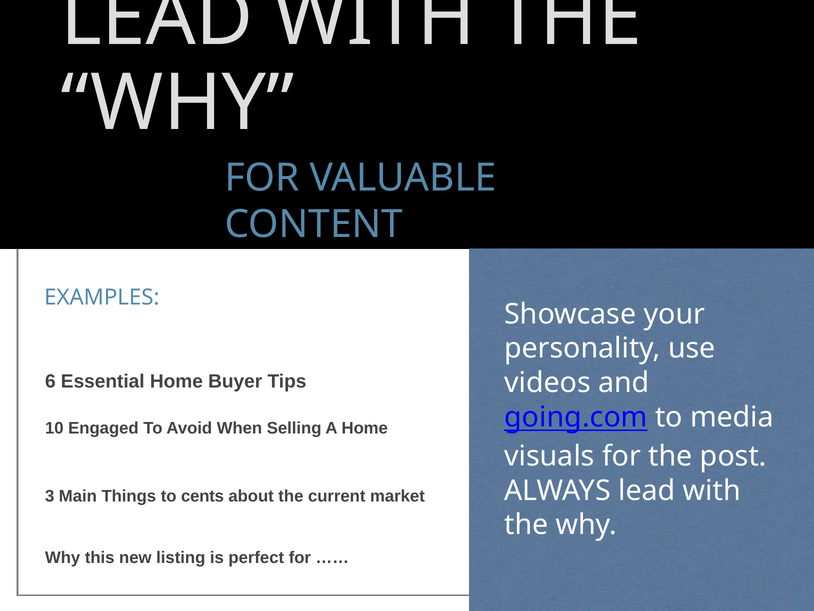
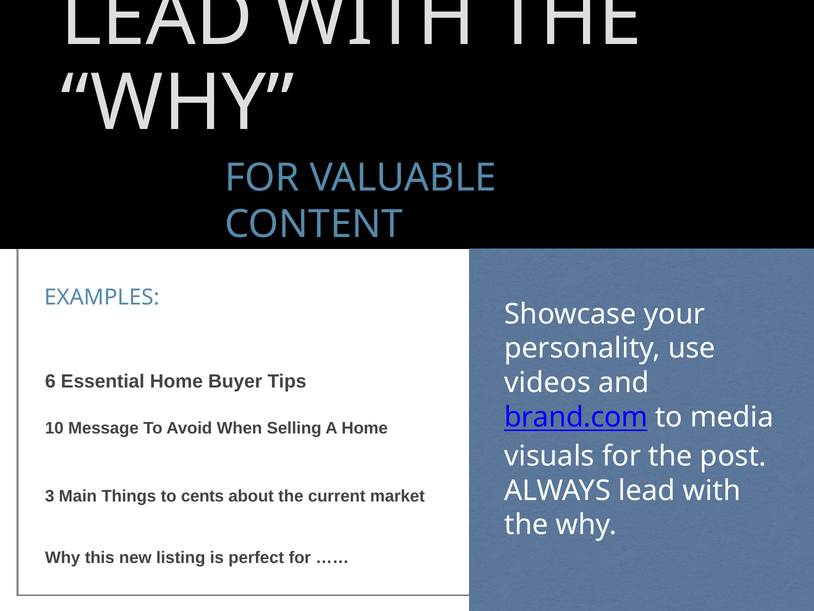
going.com: going.com -> brand.com
Engaged: Engaged -> Message
